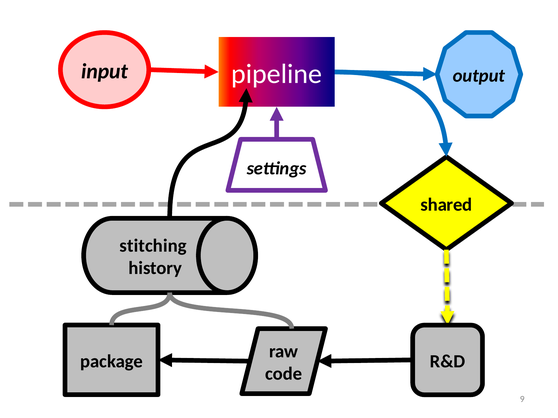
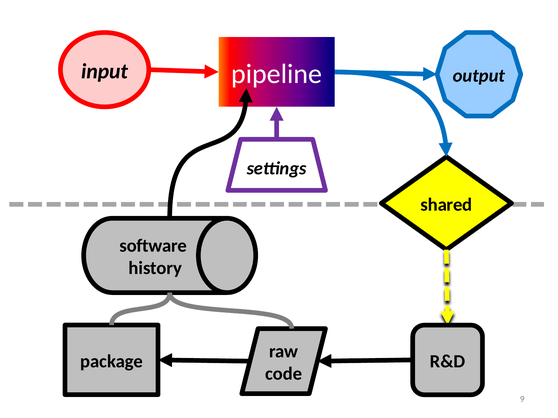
stitching: stitching -> software
